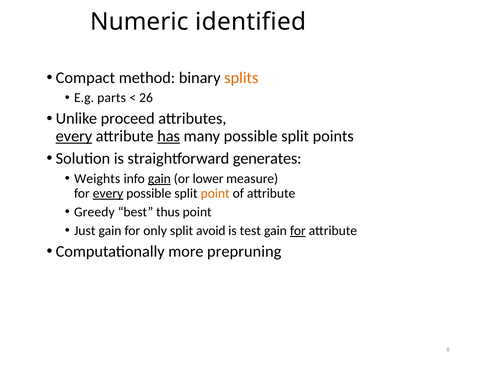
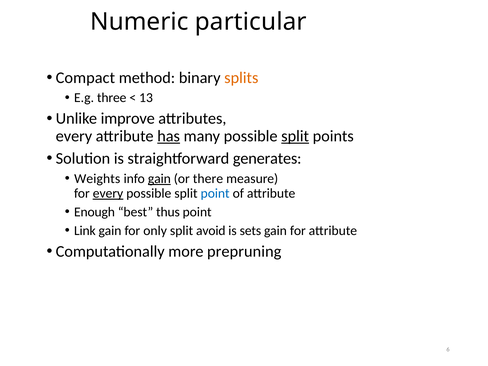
identified: identified -> particular
parts: parts -> three
26: 26 -> 13
proceed: proceed -> improve
every at (74, 136) underline: present -> none
split at (295, 136) underline: none -> present
lower: lower -> there
point at (215, 193) colour: orange -> blue
Greedy: Greedy -> Enough
Just: Just -> Link
test: test -> sets
for at (298, 231) underline: present -> none
